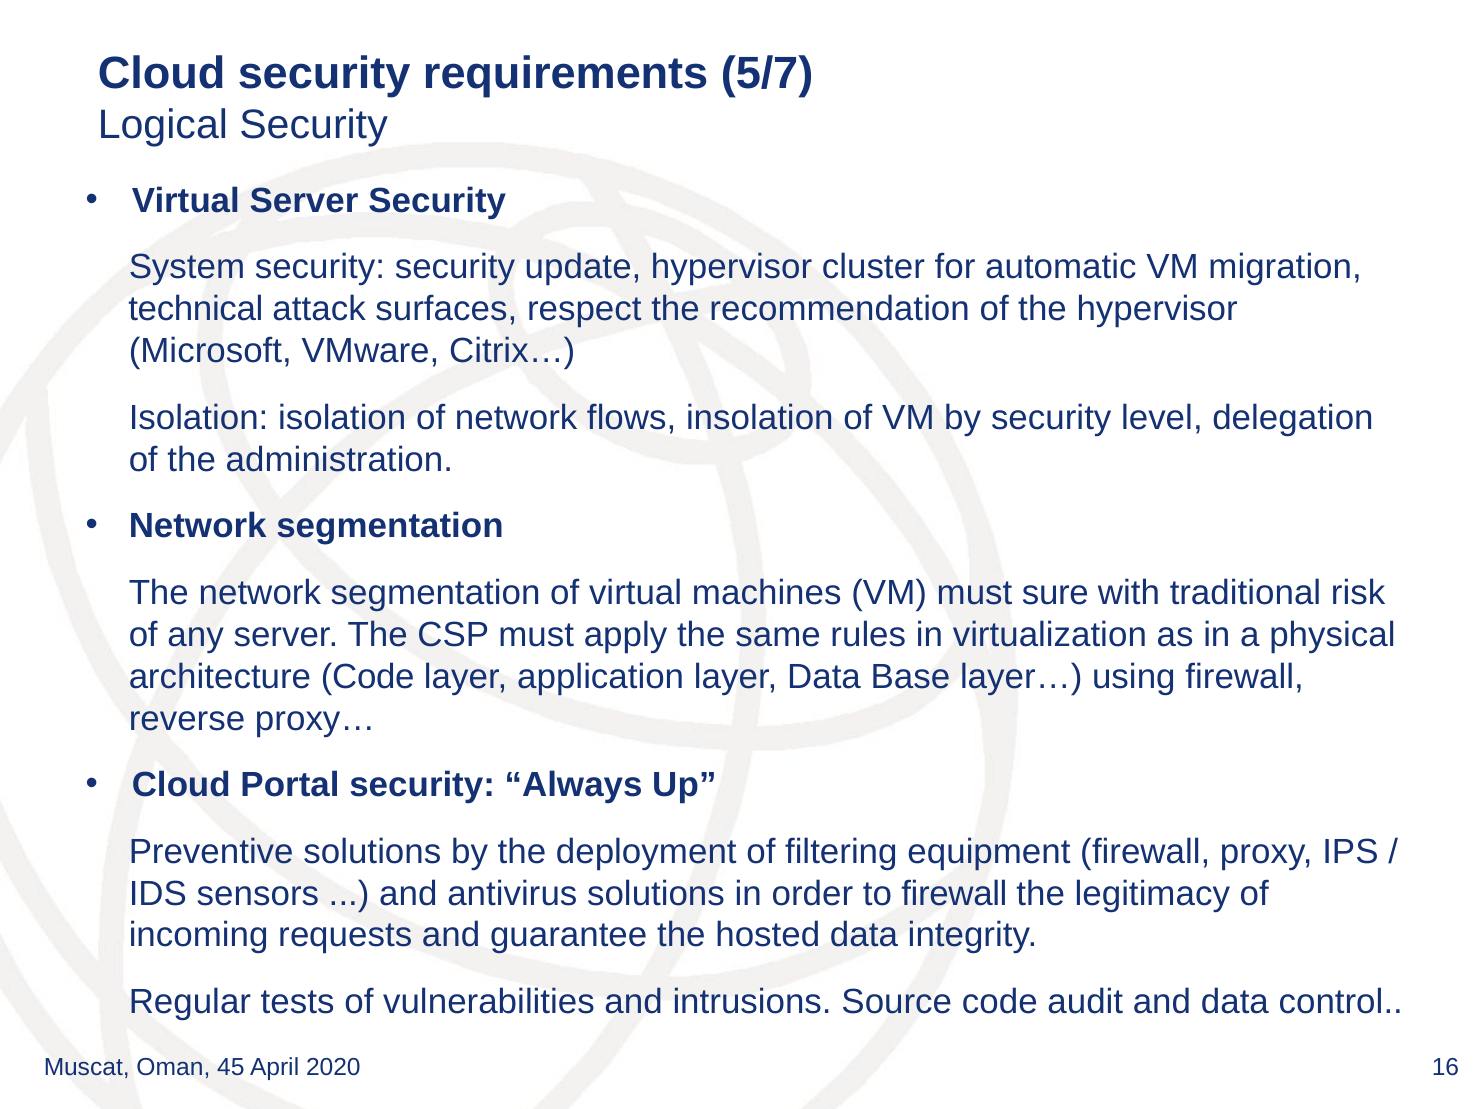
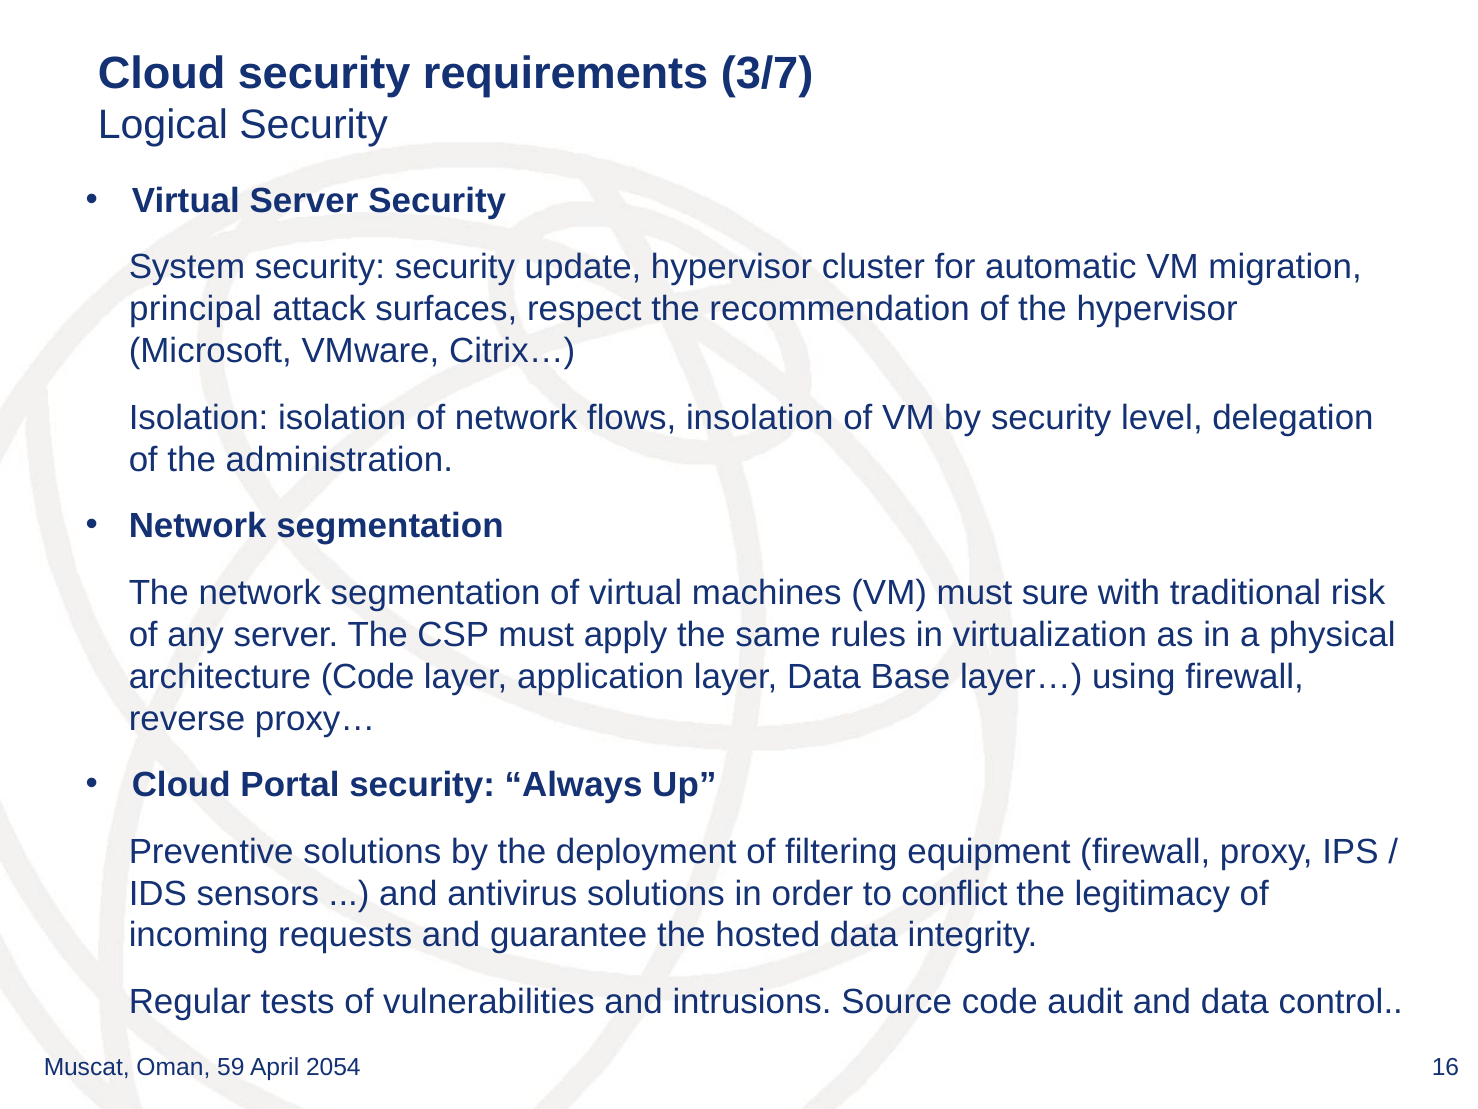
5/7: 5/7 -> 3/7
technical: technical -> principal
to firewall: firewall -> conflict
45: 45 -> 59
2020: 2020 -> 2054
